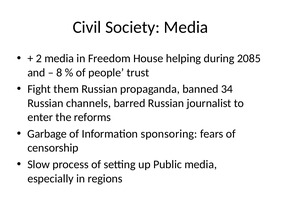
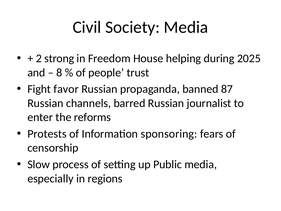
2 media: media -> strong
2085: 2085 -> 2025
them: them -> favor
34: 34 -> 87
Garbage: Garbage -> Protests
